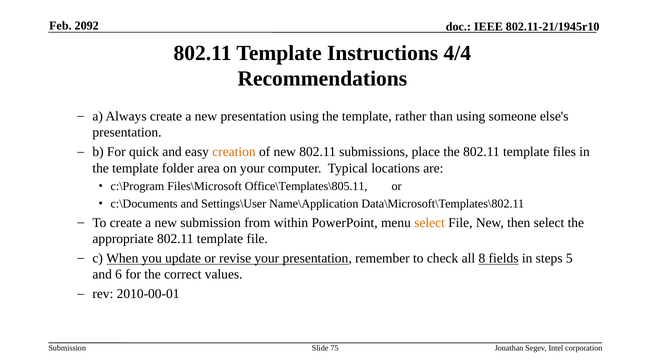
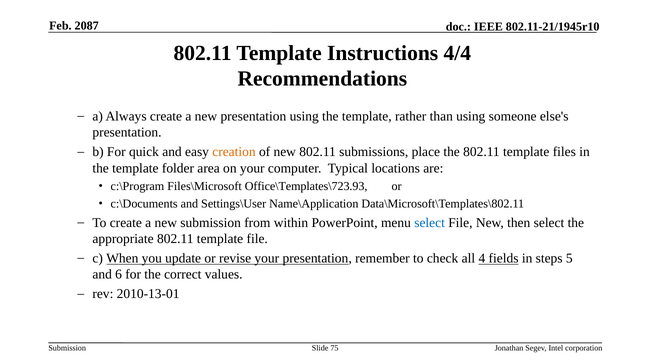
2092: 2092 -> 2087
Office\Templates\805.11: Office\Templates\805.11 -> Office\Templates\723.93
select at (430, 223) colour: orange -> blue
8: 8 -> 4
2010-00-01: 2010-00-01 -> 2010-13-01
